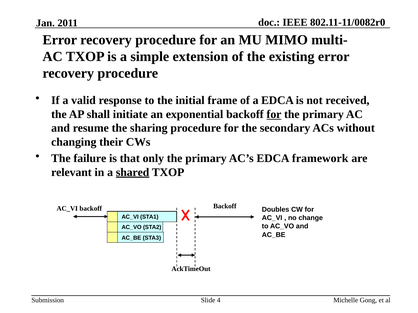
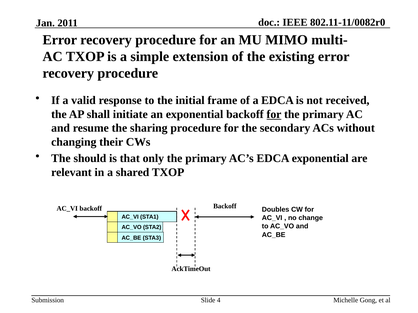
failure: failure -> should
EDCA framework: framework -> exponential
shared underline: present -> none
